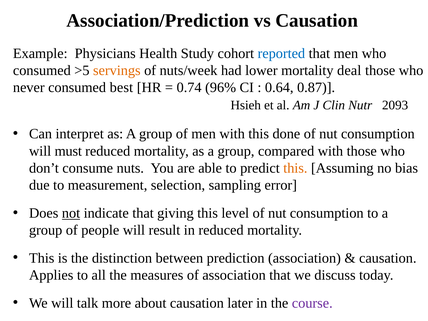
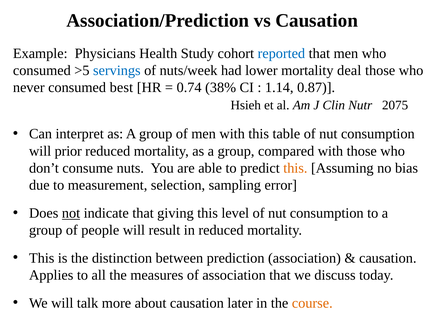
servings colour: orange -> blue
96%: 96% -> 38%
0.64: 0.64 -> 1.14
2093: 2093 -> 2075
done: done -> table
must: must -> prior
course colour: purple -> orange
